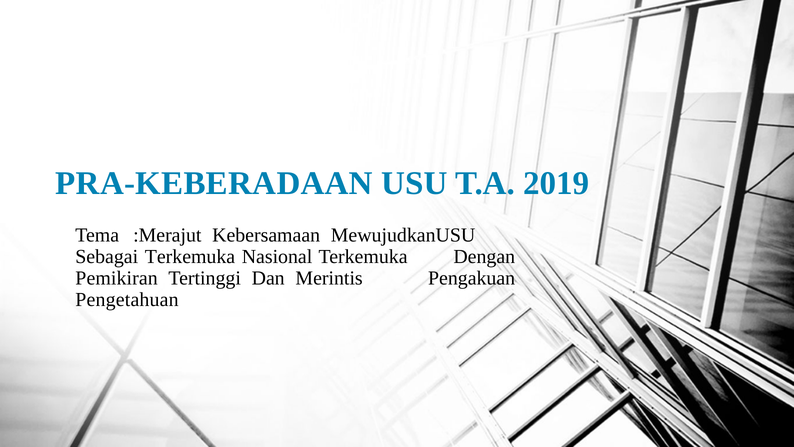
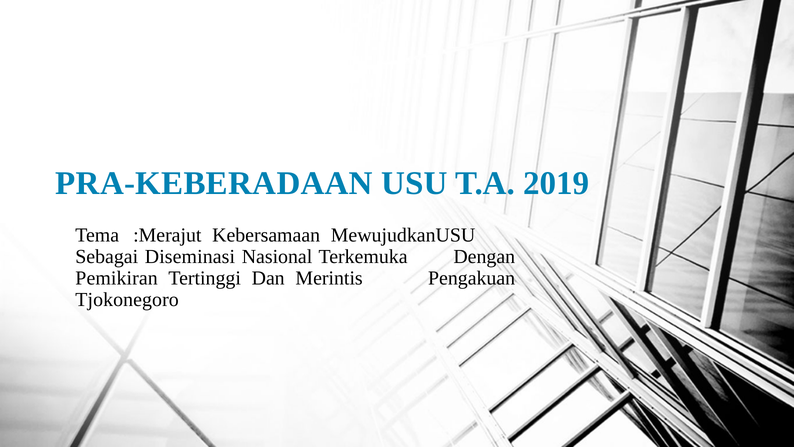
Sebagai Terkemuka: Terkemuka -> Diseminasi
Pengetahuan: Pengetahuan -> Tjokonegoro
